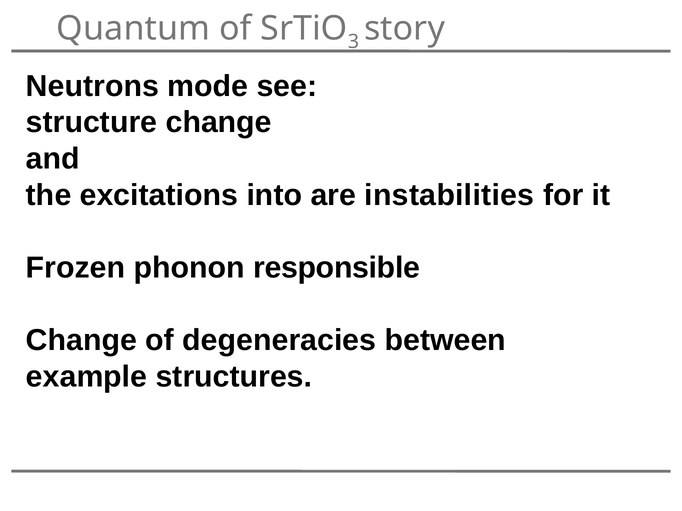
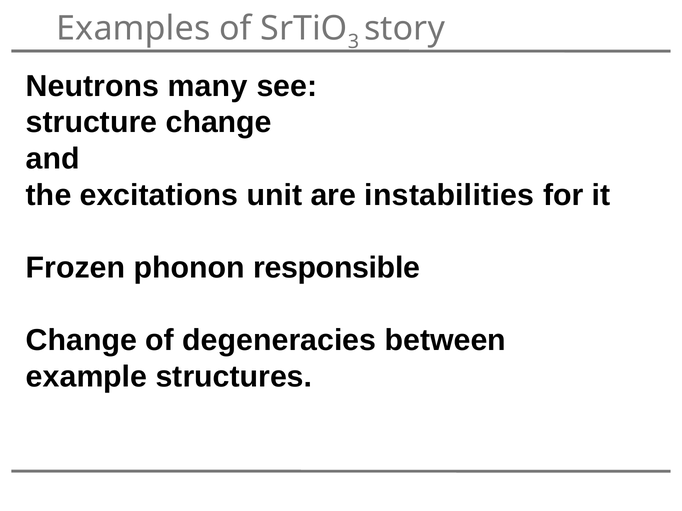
Quantum: Quantum -> Examples
Neutrons mode: mode -> many
excitations into: into -> unit
